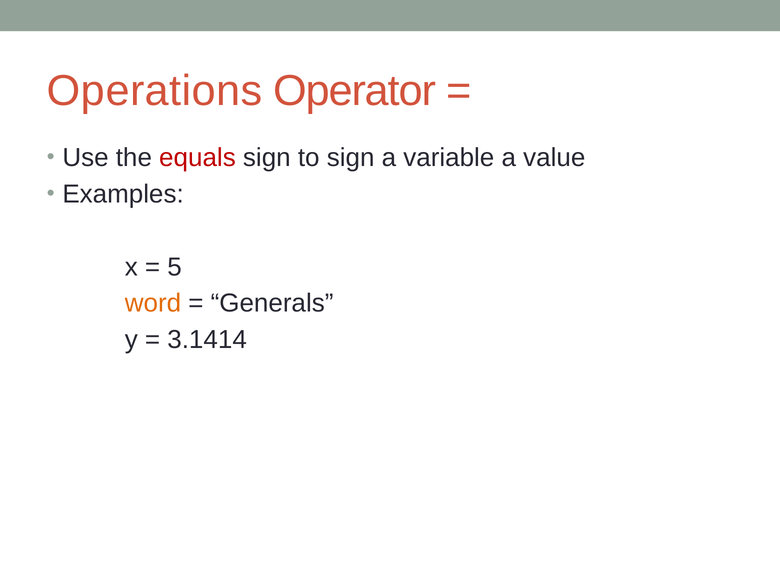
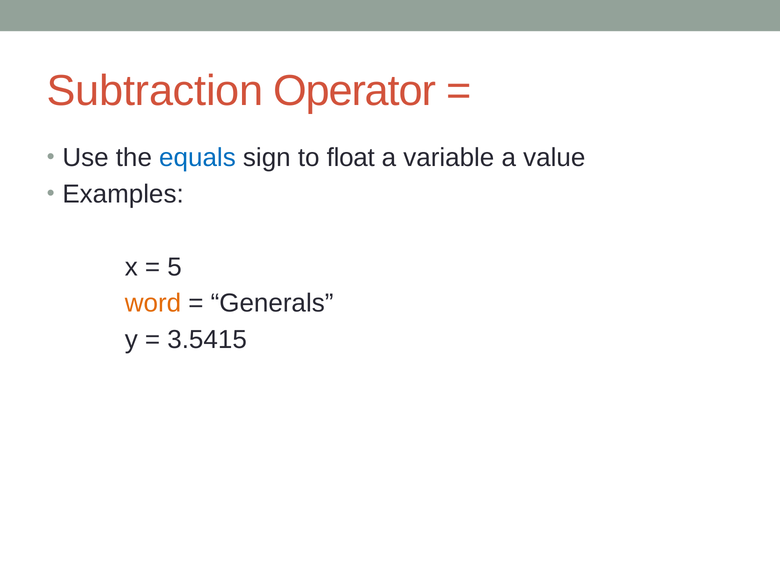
Operations: Operations -> Subtraction
equals colour: red -> blue
to sign: sign -> float
3.1414: 3.1414 -> 3.5415
